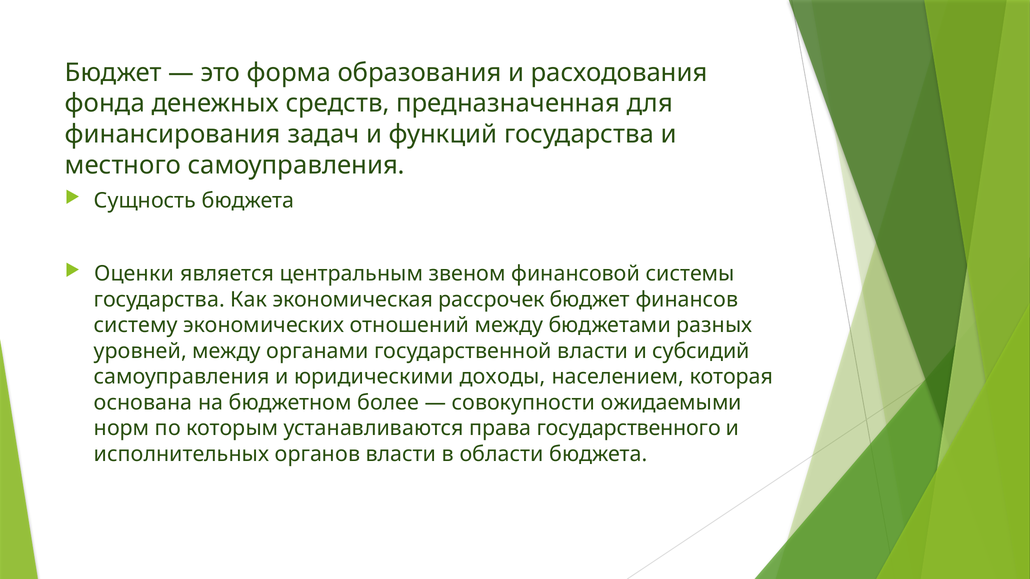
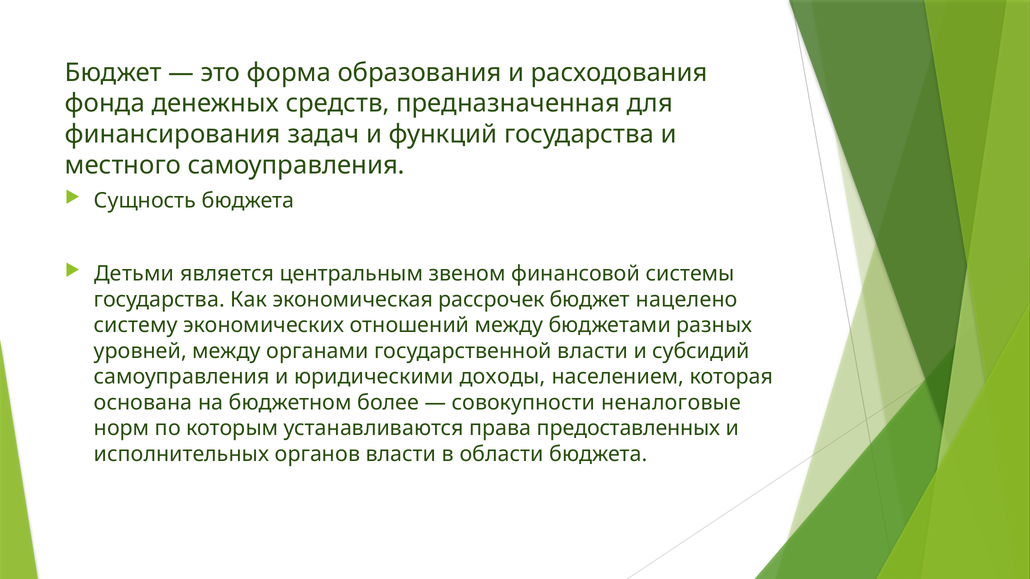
Оценки: Оценки -> Детьми
финансов: финансов -> нацелено
ожидаемыми: ожидаемыми -> неналоговые
государственного: государственного -> предоставленных
